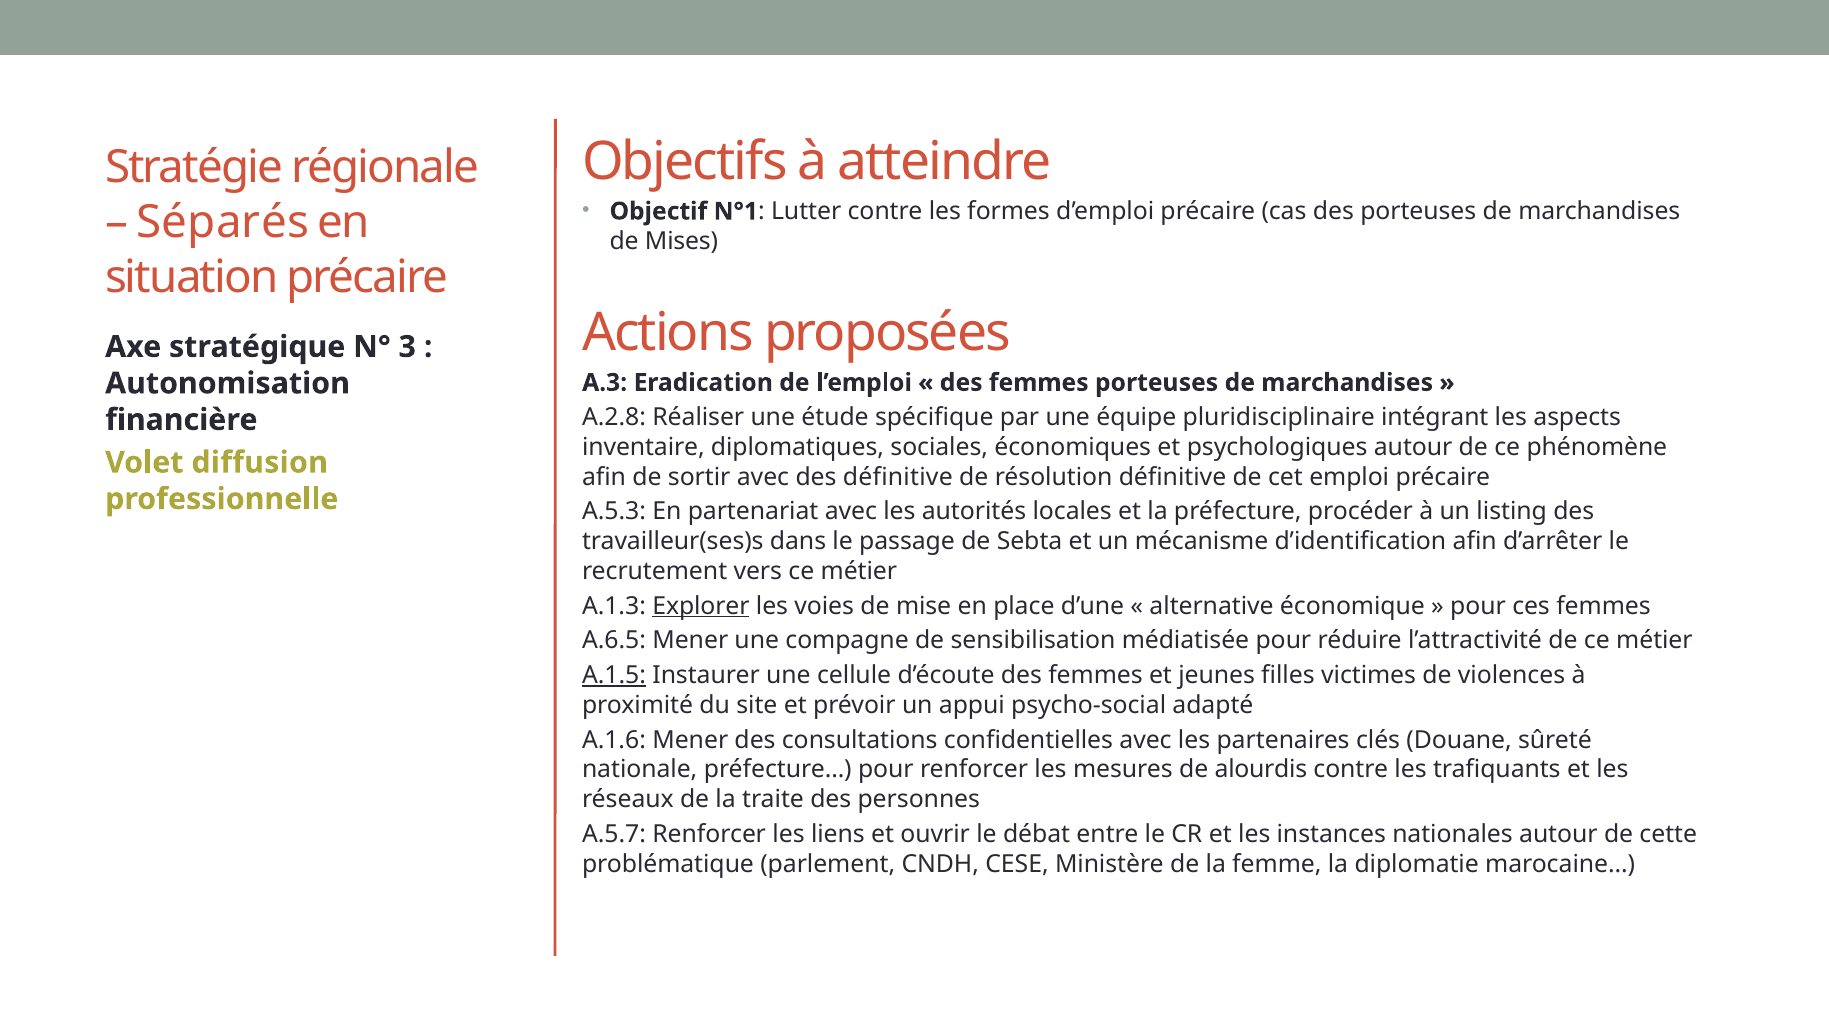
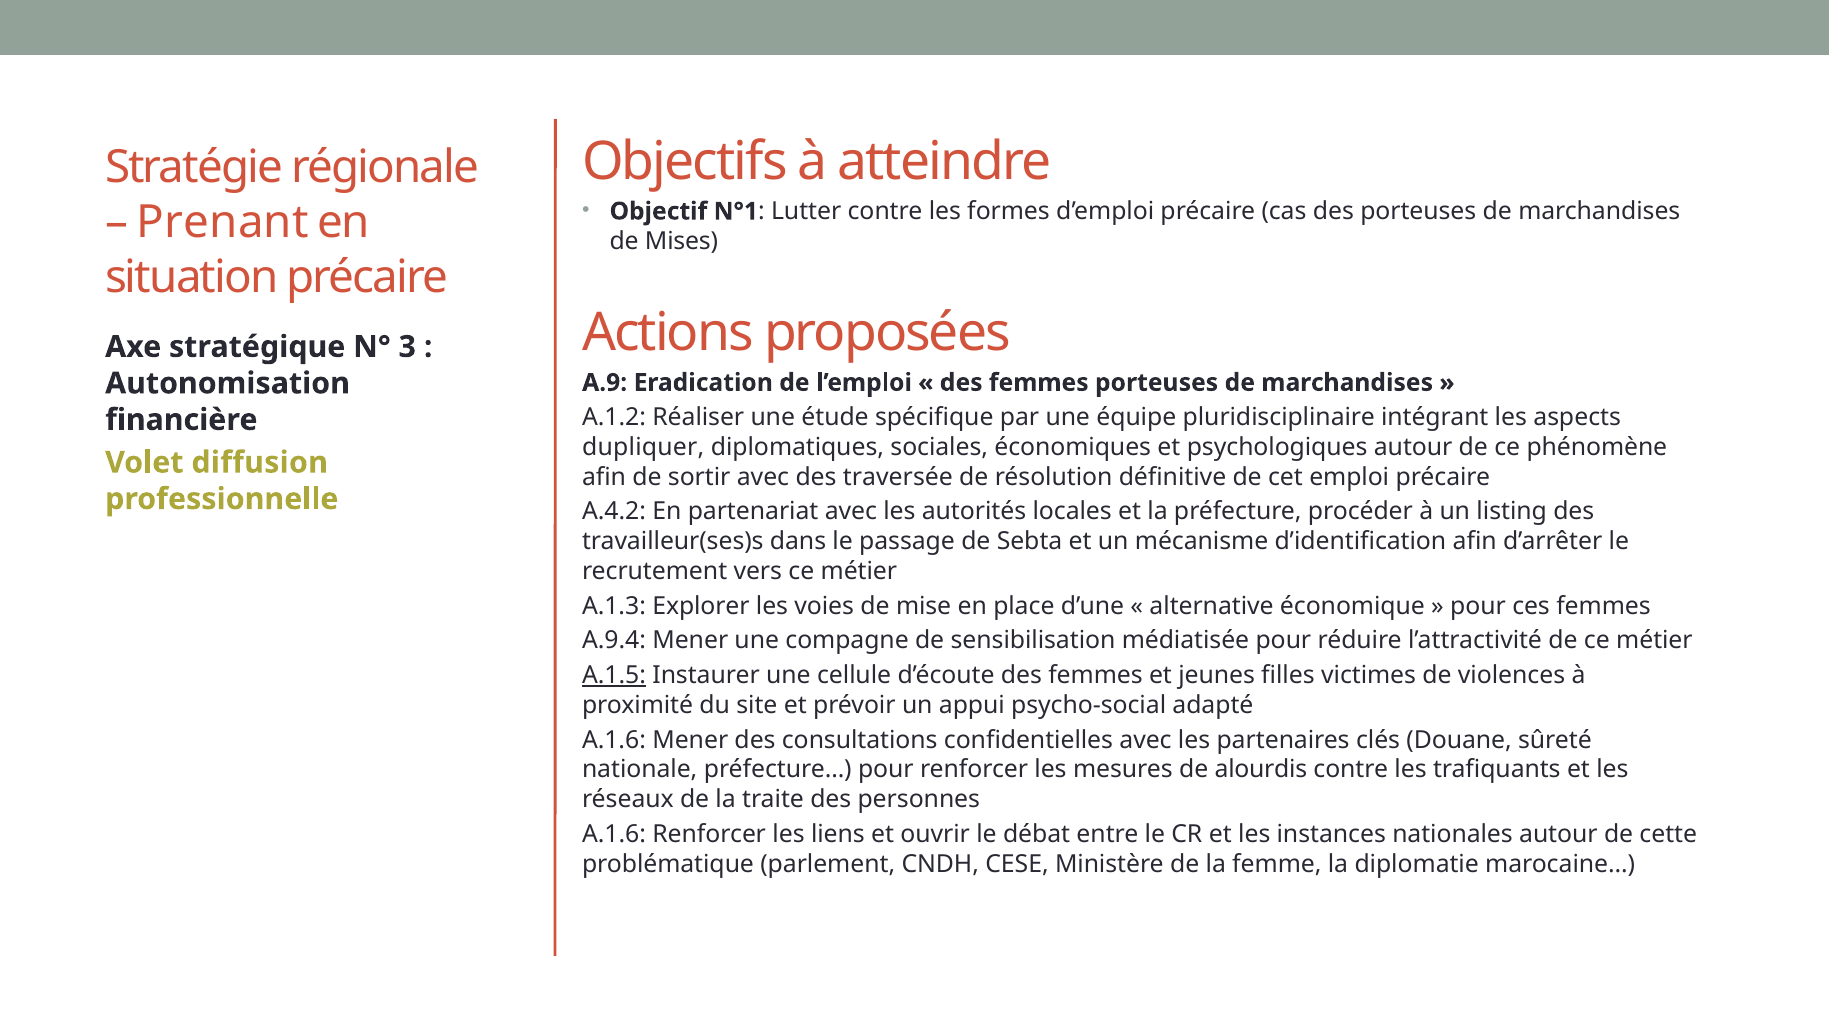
Séparés: Séparés -> Prenant
A.3: A.3 -> A.9
A.2.8: A.2.8 -> A.1.2
inventaire: inventaire -> dupliquer
des définitive: définitive -> traversée
A.5.3: A.5.3 -> A.4.2
Explorer underline: present -> none
A.6.5: A.6.5 -> A.9.4
A.5.7 at (614, 834): A.5.7 -> A.1.6
